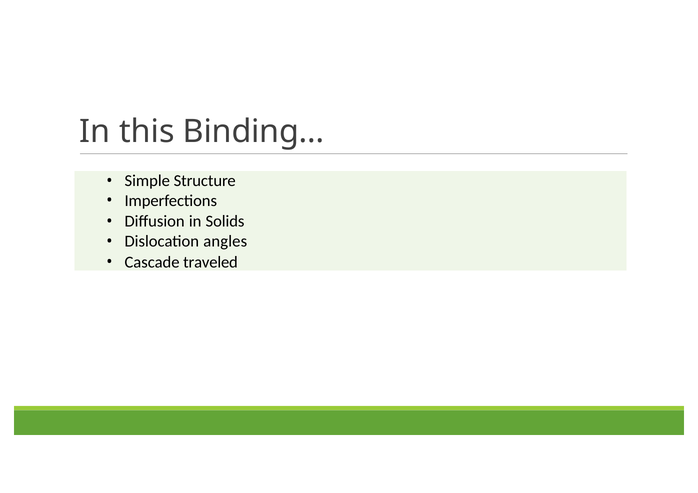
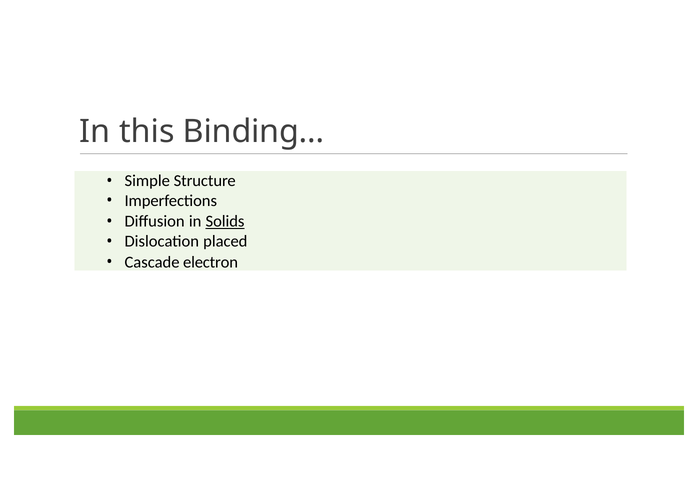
Solids underline: none -> present
angles: angles -> placed
traveled: traveled -> electron
